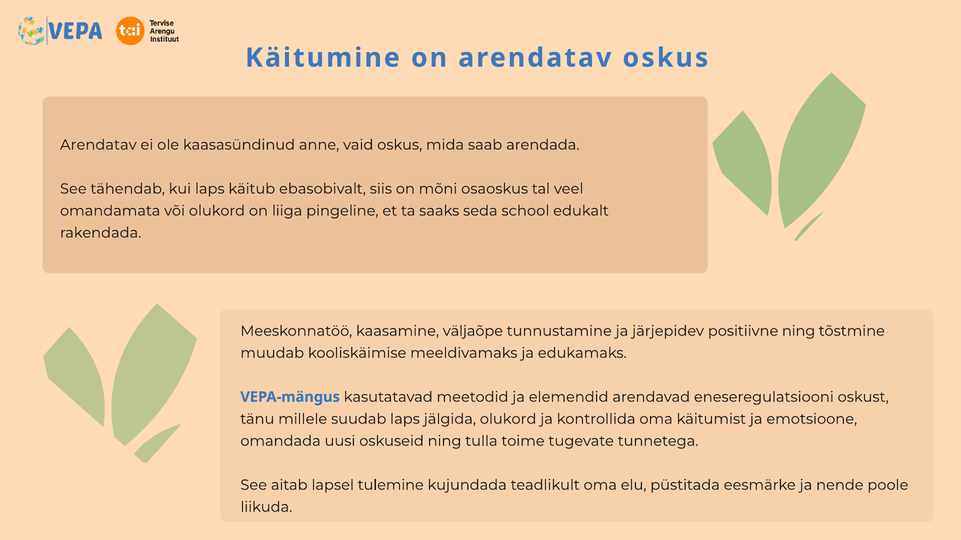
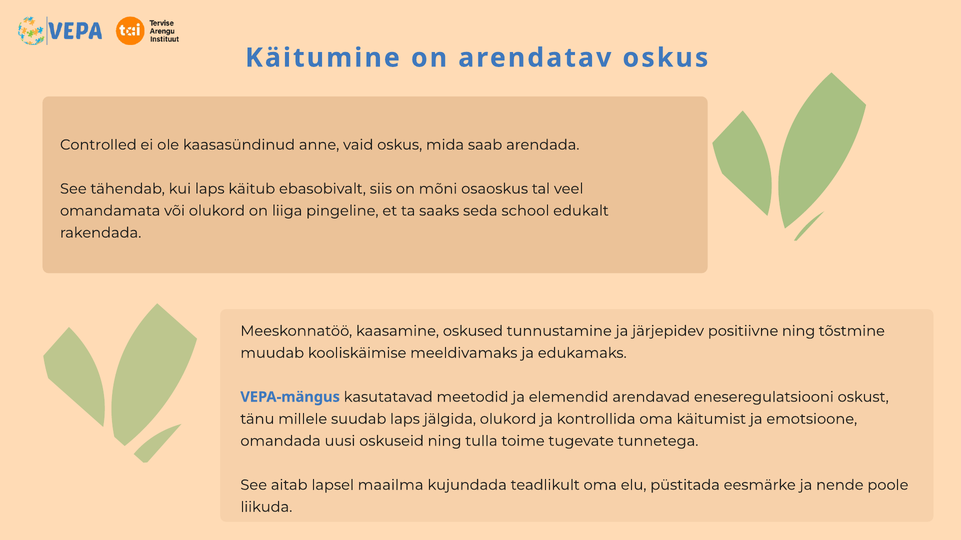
Arendatav at (98, 145): Arendatav -> Controlled
väljaõpe: väljaõpe -> oskused
tulemine: tulemine -> maailma
